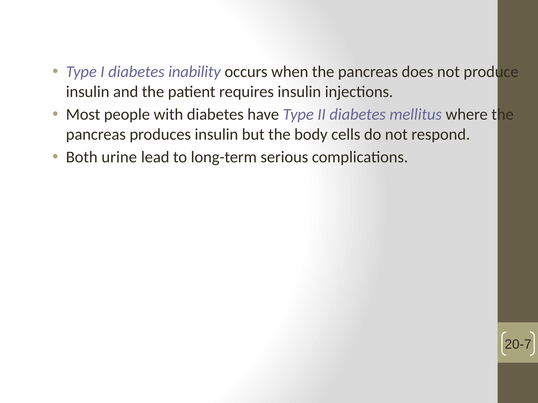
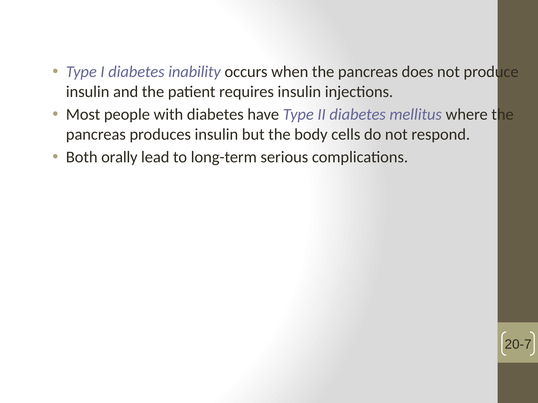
urine: urine -> orally
